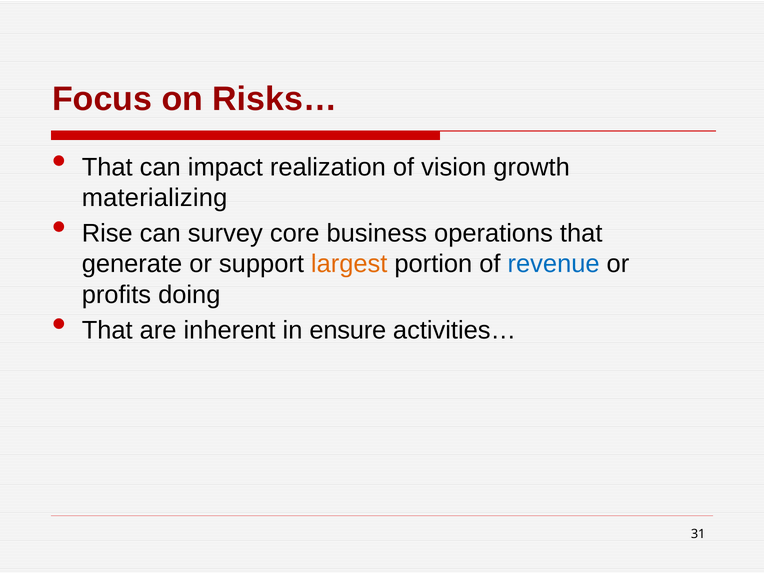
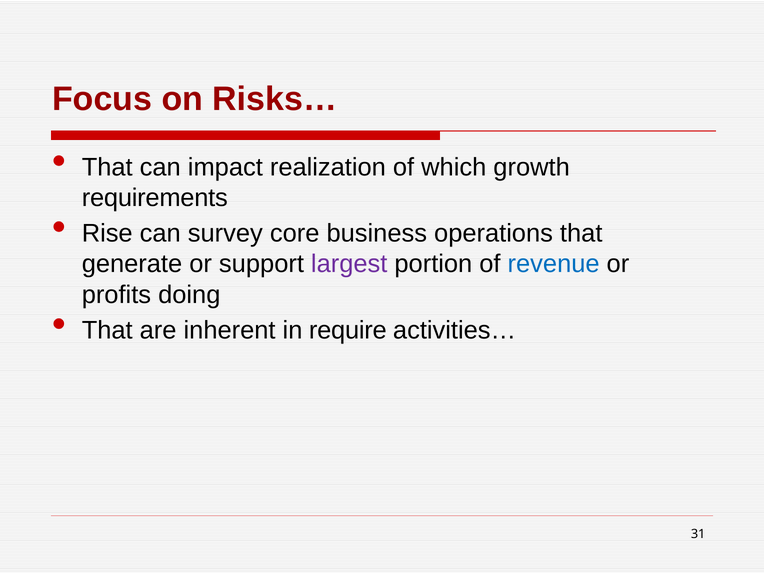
vision: vision -> which
materializing: materializing -> requirements
largest colour: orange -> purple
ensure: ensure -> require
